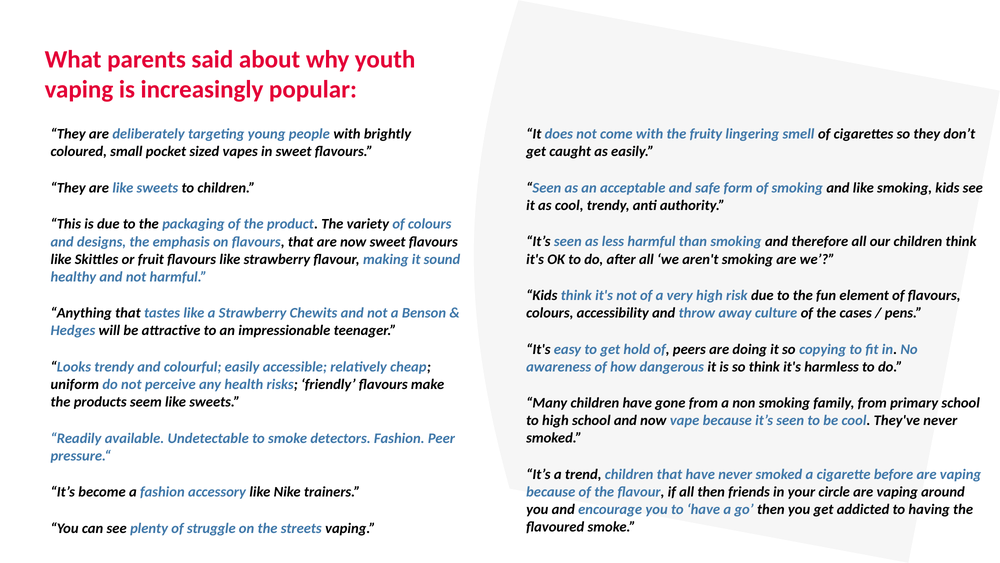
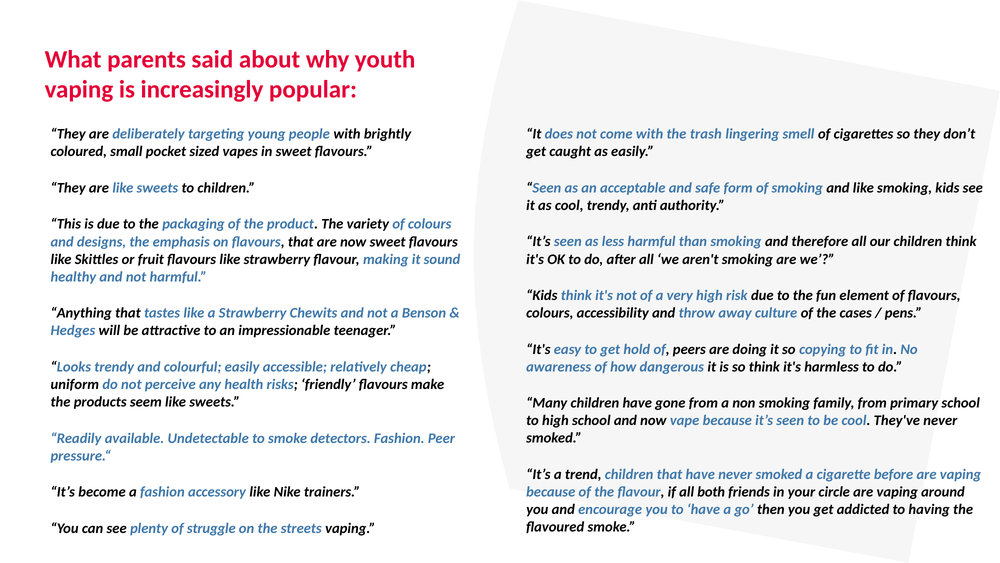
fruity: fruity -> trash
all then: then -> both
